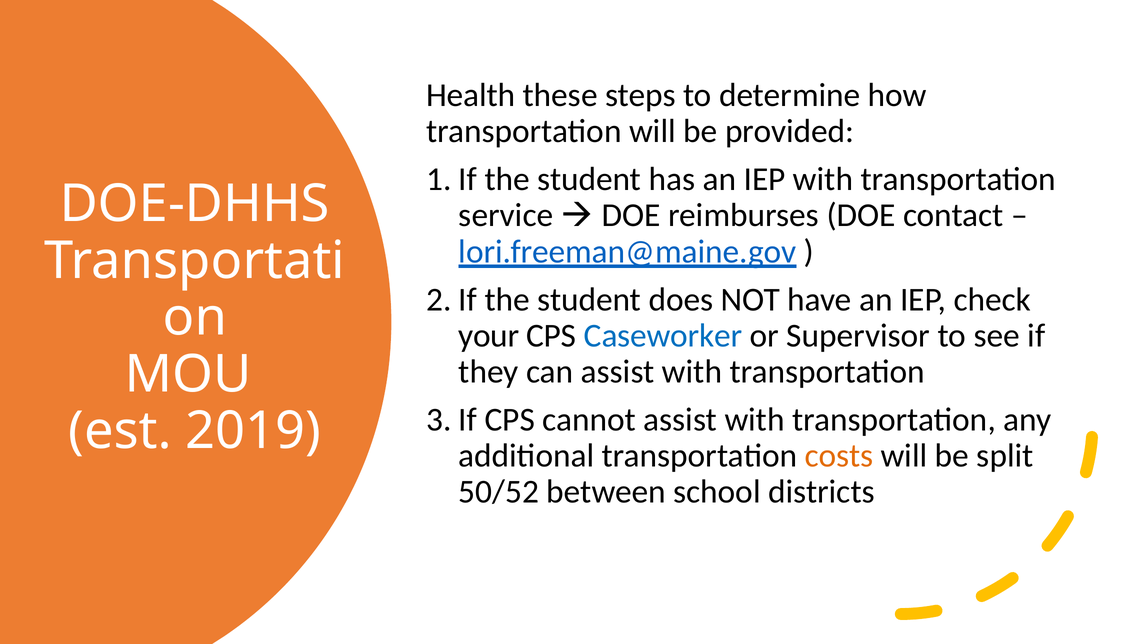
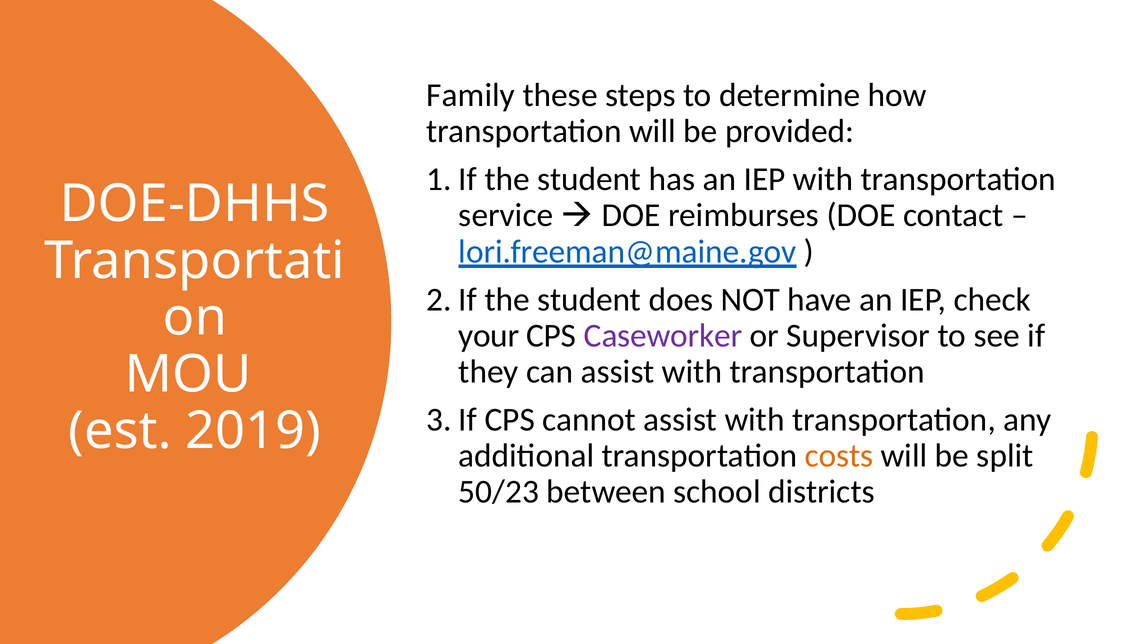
Health: Health -> Family
Caseworker colour: blue -> purple
50/52: 50/52 -> 50/23
